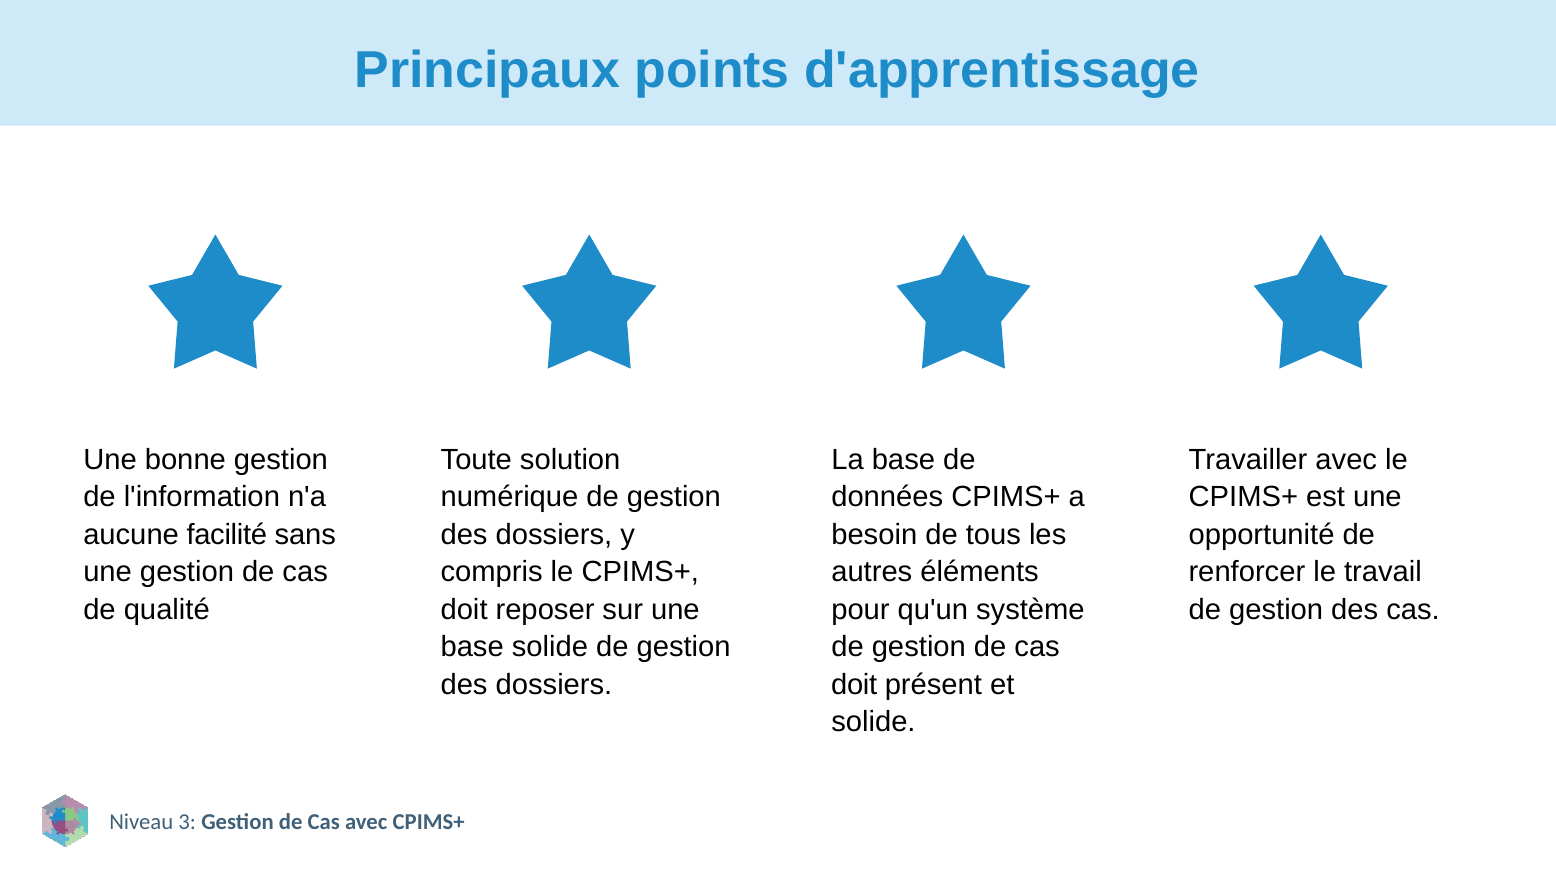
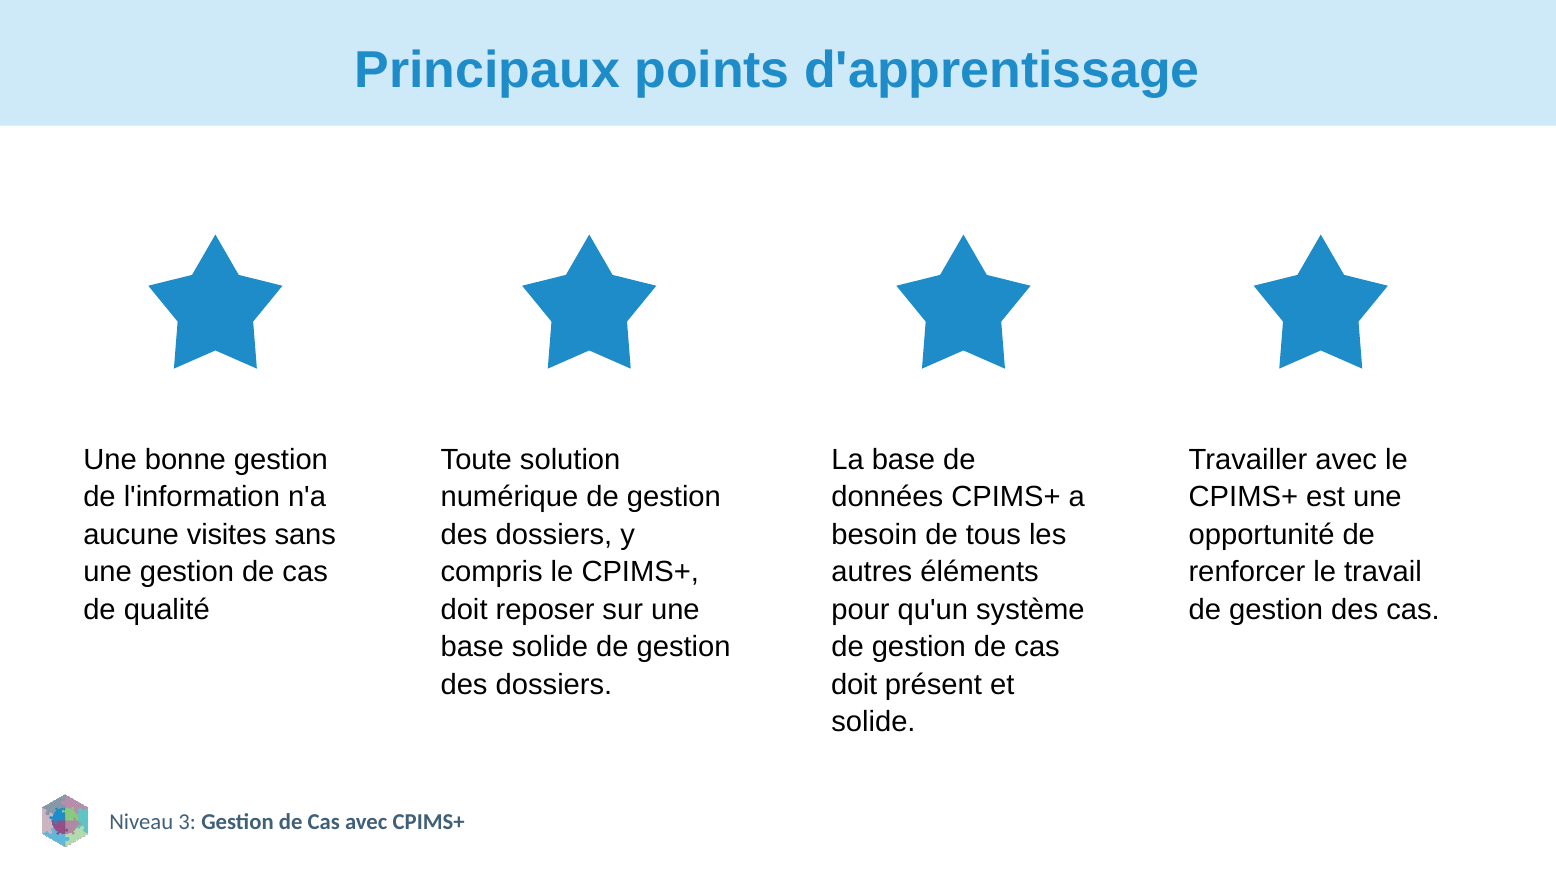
facilité: facilité -> visites
